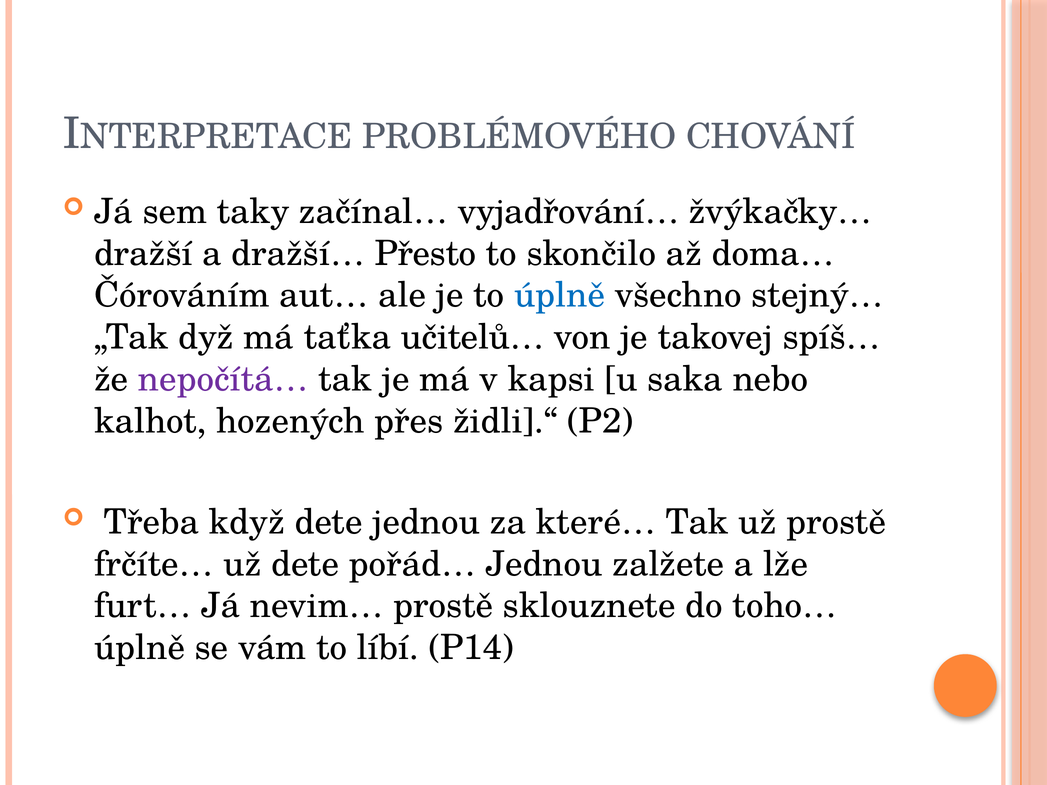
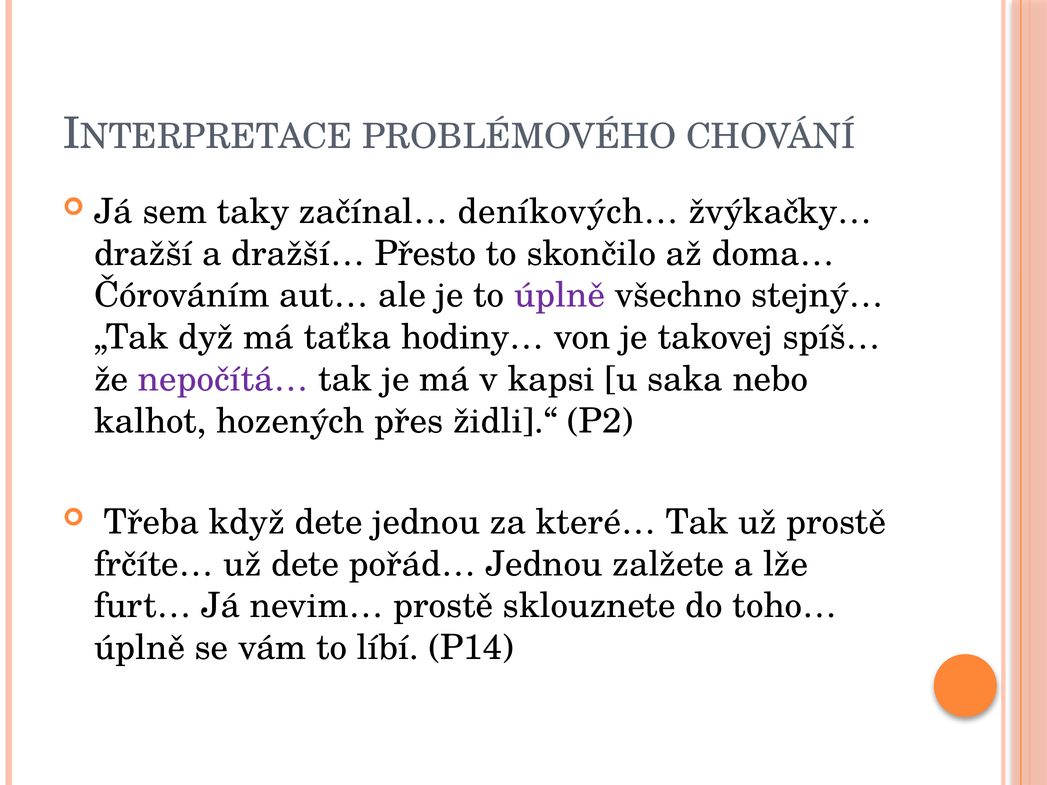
vyjadřování…: vyjadřování… -> deníkových…
úplně at (560, 296) colour: blue -> purple
učitelů…: učitelů… -> hodiny…
